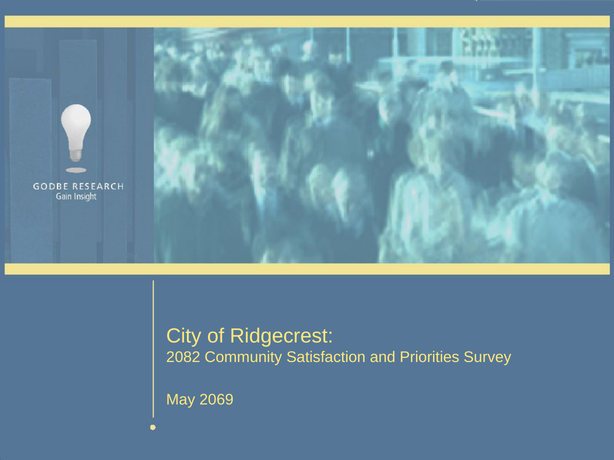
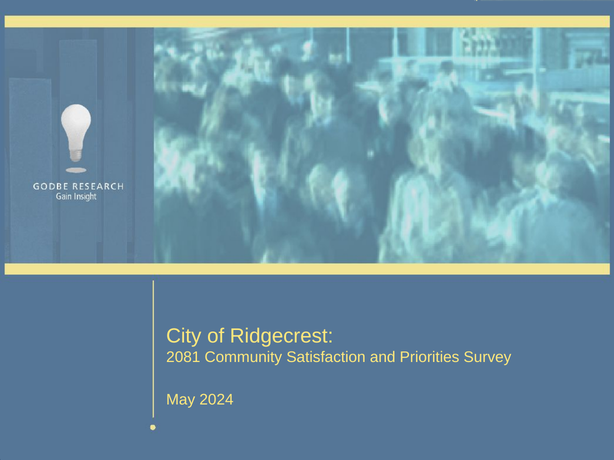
2082: 2082 -> 2081
2069: 2069 -> 2024
